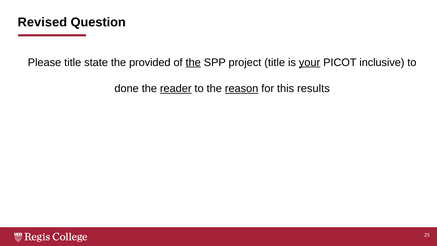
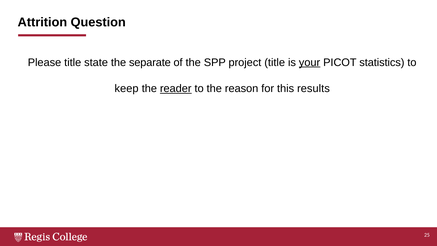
Revised: Revised -> Attrition
provided: provided -> separate
the at (193, 62) underline: present -> none
inclusive: inclusive -> statistics
done: done -> keep
reason underline: present -> none
